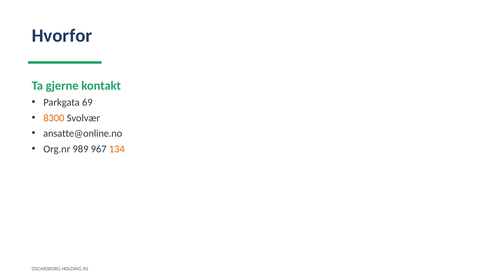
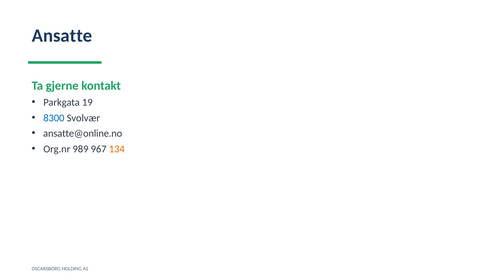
Hvorfor: Hvorfor -> Ansatte
69: 69 -> 19
8300 colour: orange -> blue
